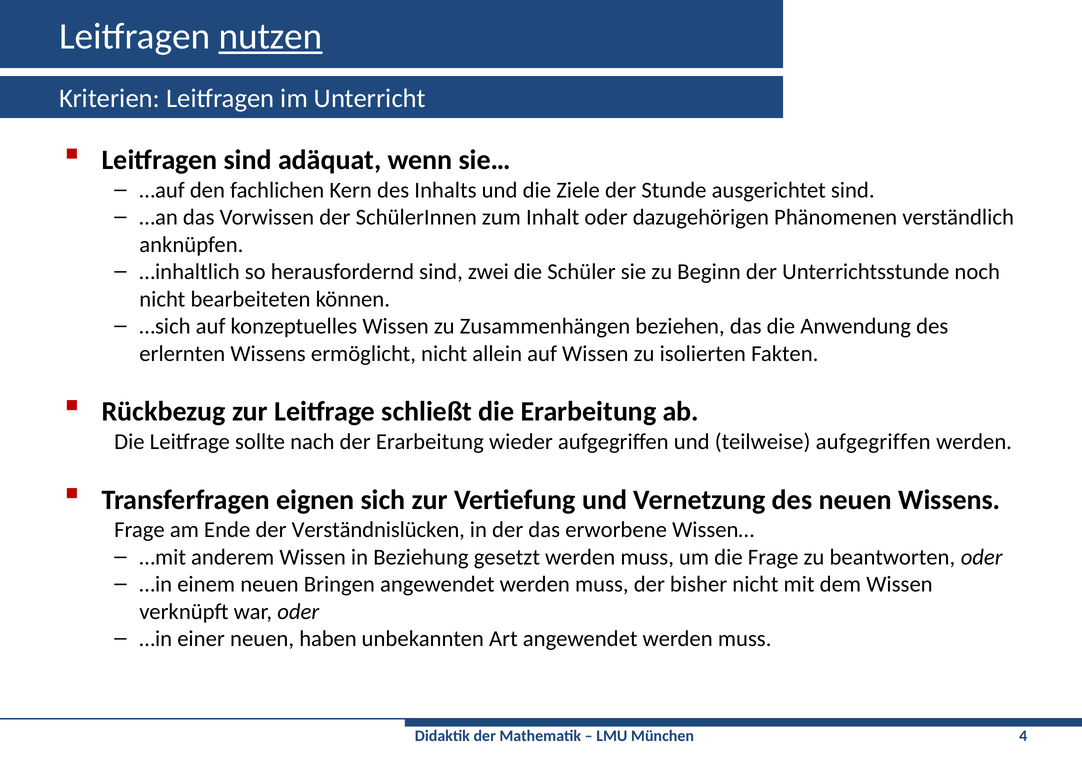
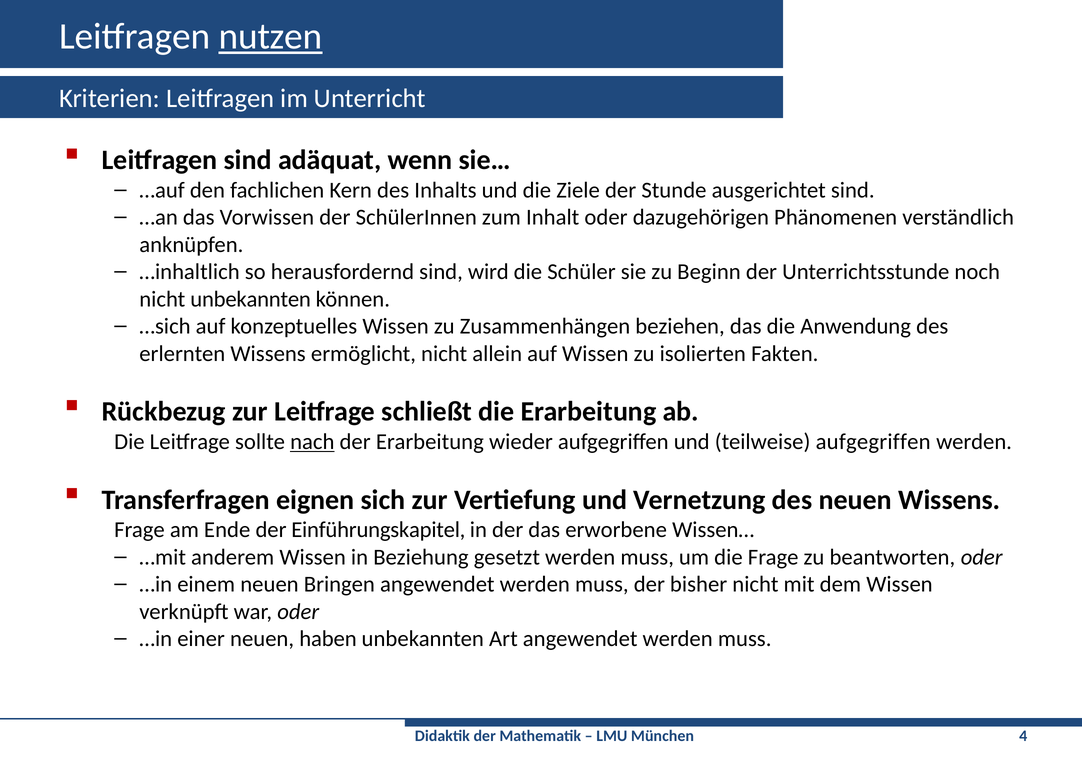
zwei: zwei -> wird
nicht bearbeiteten: bearbeiteten -> unbekannten
nach underline: none -> present
Verständnislücken: Verständnislücken -> Einführungskapitel
